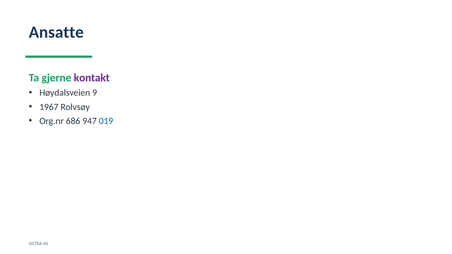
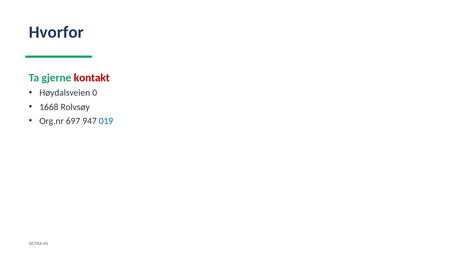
Ansatte: Ansatte -> Hvorfor
kontakt colour: purple -> red
9: 9 -> 0
1967: 1967 -> 1668
686: 686 -> 697
